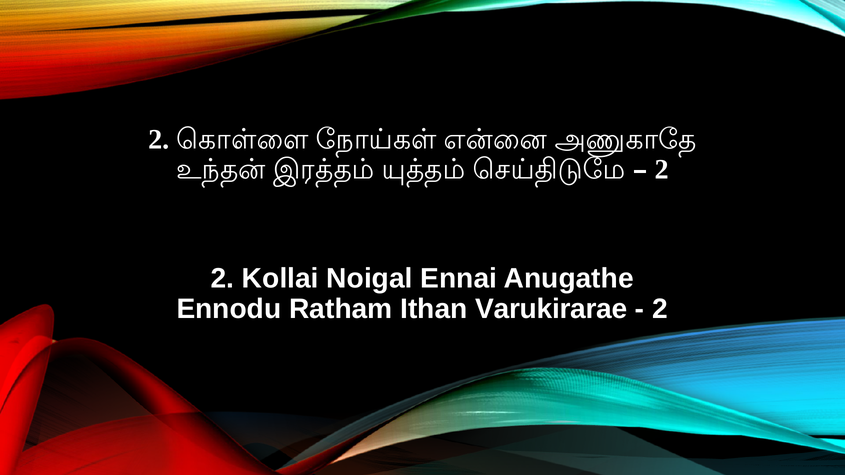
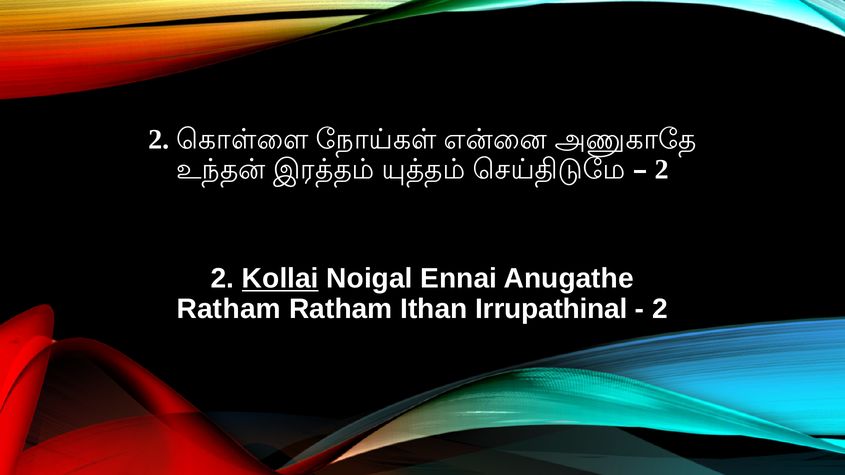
Kollai underline: none -> present
Ennodu at (229, 309): Ennodu -> Ratham
Varukirarae: Varukirarae -> Irrupathinal
